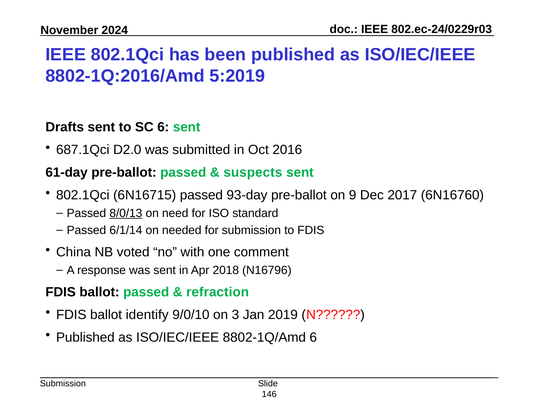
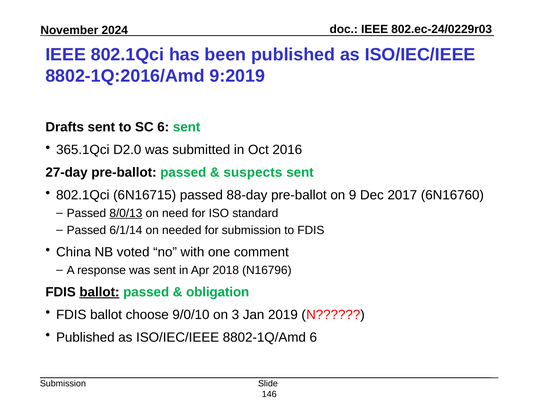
5:2019: 5:2019 -> 9:2019
687.1Qci: 687.1Qci -> 365.1Qci
61-day: 61-day -> 27-day
93-day: 93-day -> 88-day
ballot at (99, 292) underline: none -> present
refraction: refraction -> obligation
identify: identify -> choose
